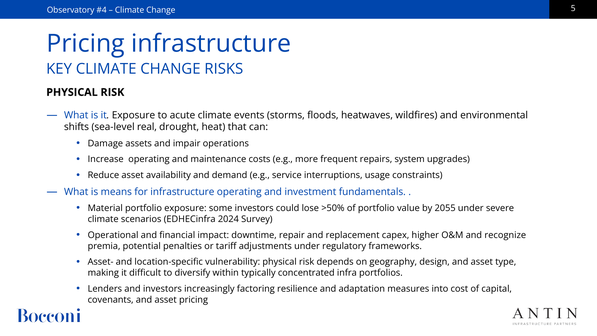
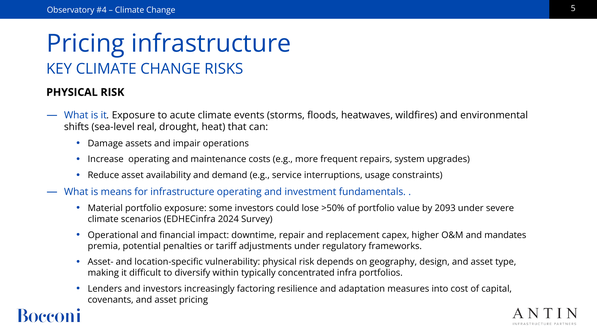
2055: 2055 -> 2093
recognize: recognize -> mandates
